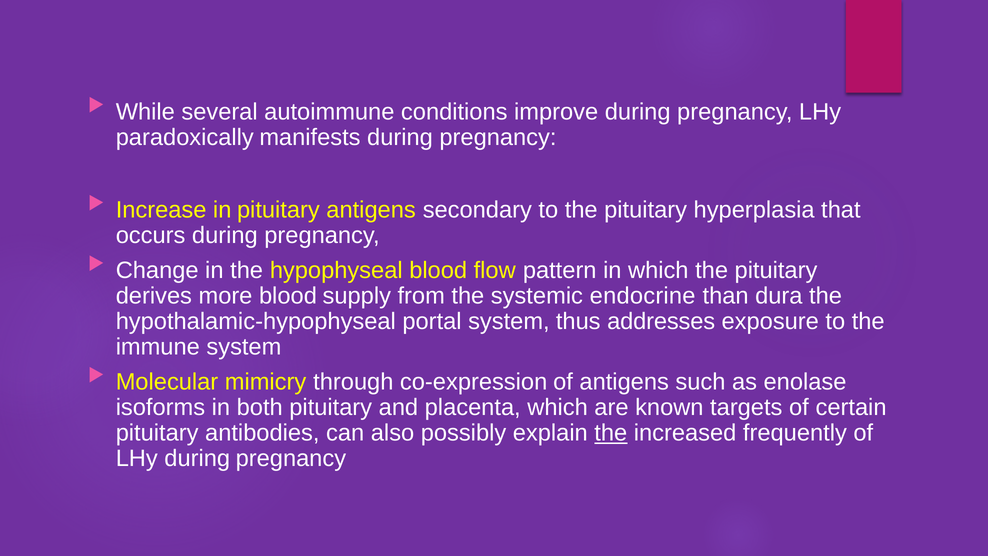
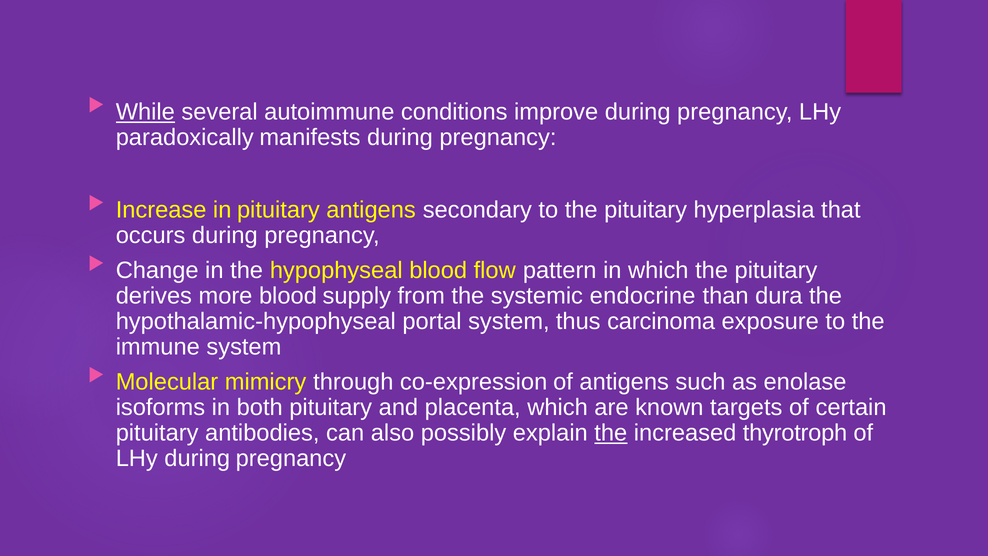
While underline: none -> present
addresses: addresses -> carcinoma
frequently: frequently -> thyrotroph
